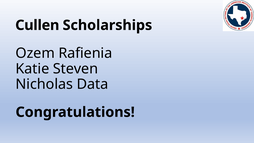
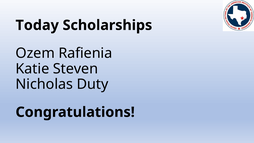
Cullen: Cullen -> Today
Data: Data -> Duty
